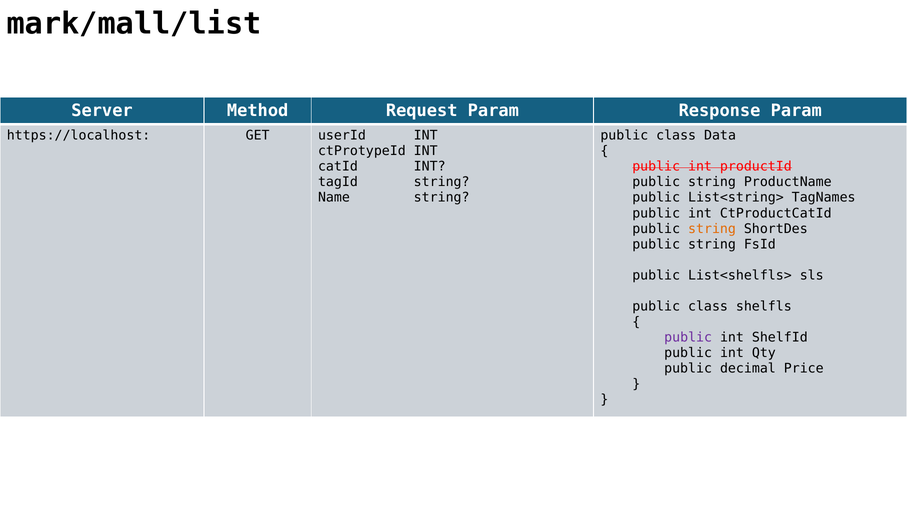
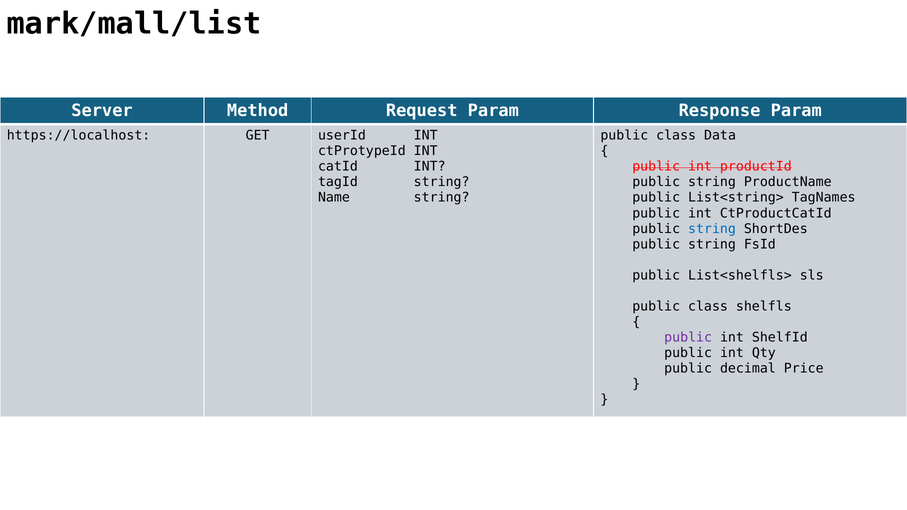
string at (712, 229) colour: orange -> blue
